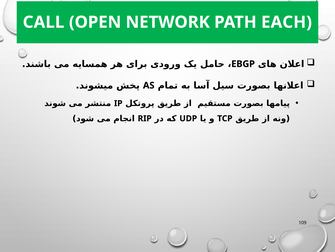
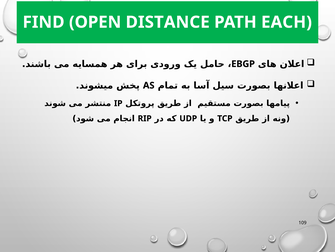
CALL: CALL -> FIND
NETWORK: NETWORK -> DISTANCE
